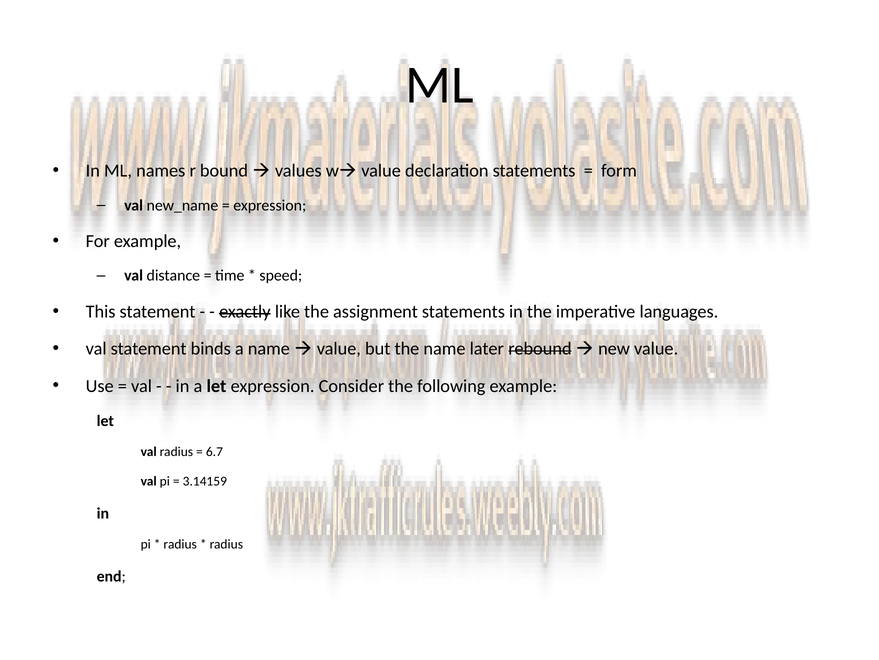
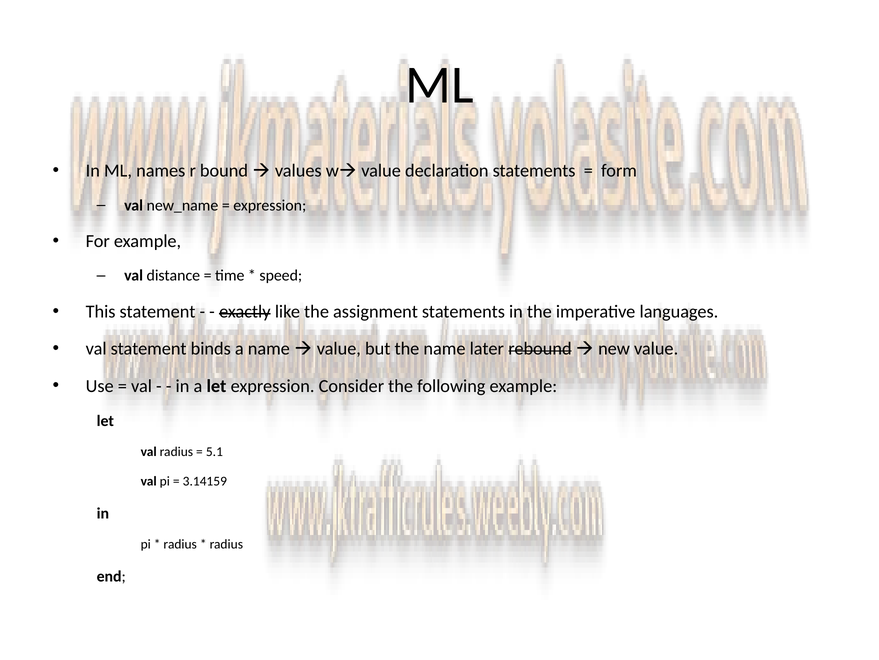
6.7: 6.7 -> 5.1
